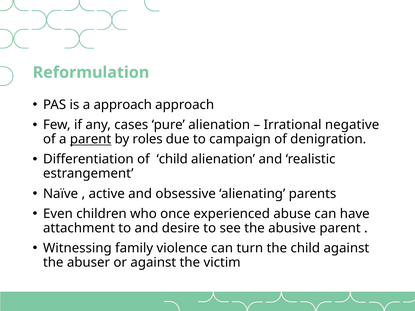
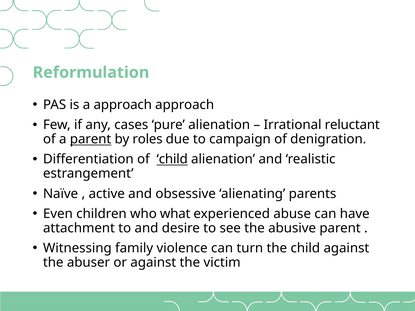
negative: negative -> reluctant
child at (172, 159) underline: none -> present
once: once -> what
